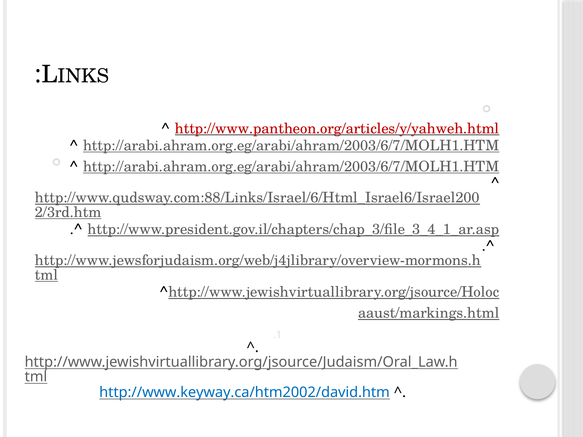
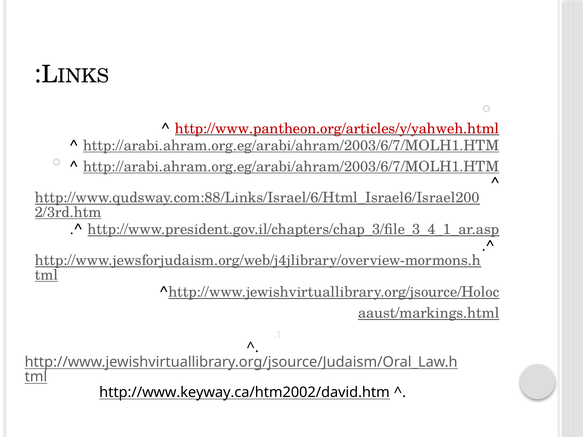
http://www.keyway.ca/htm2002/david.htm colour: blue -> black
